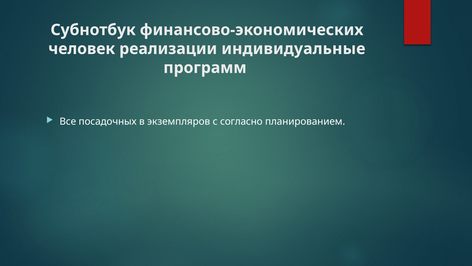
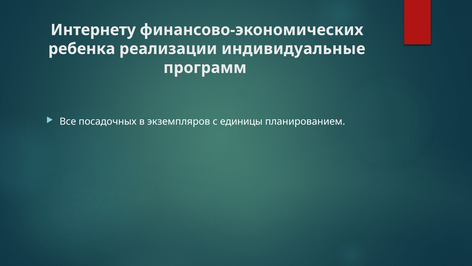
Субнотбук: Субнотбук -> Интернету
человек: человек -> ребенка
согласно: согласно -> единицы
